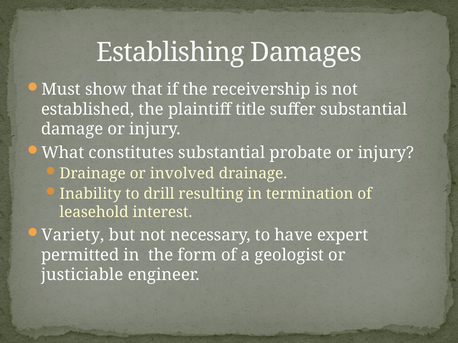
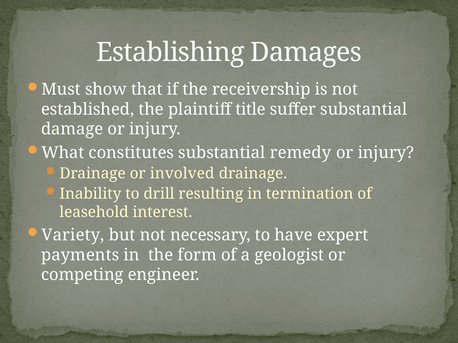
probate: probate -> remedy
permitted: permitted -> payments
justiciable: justiciable -> competing
